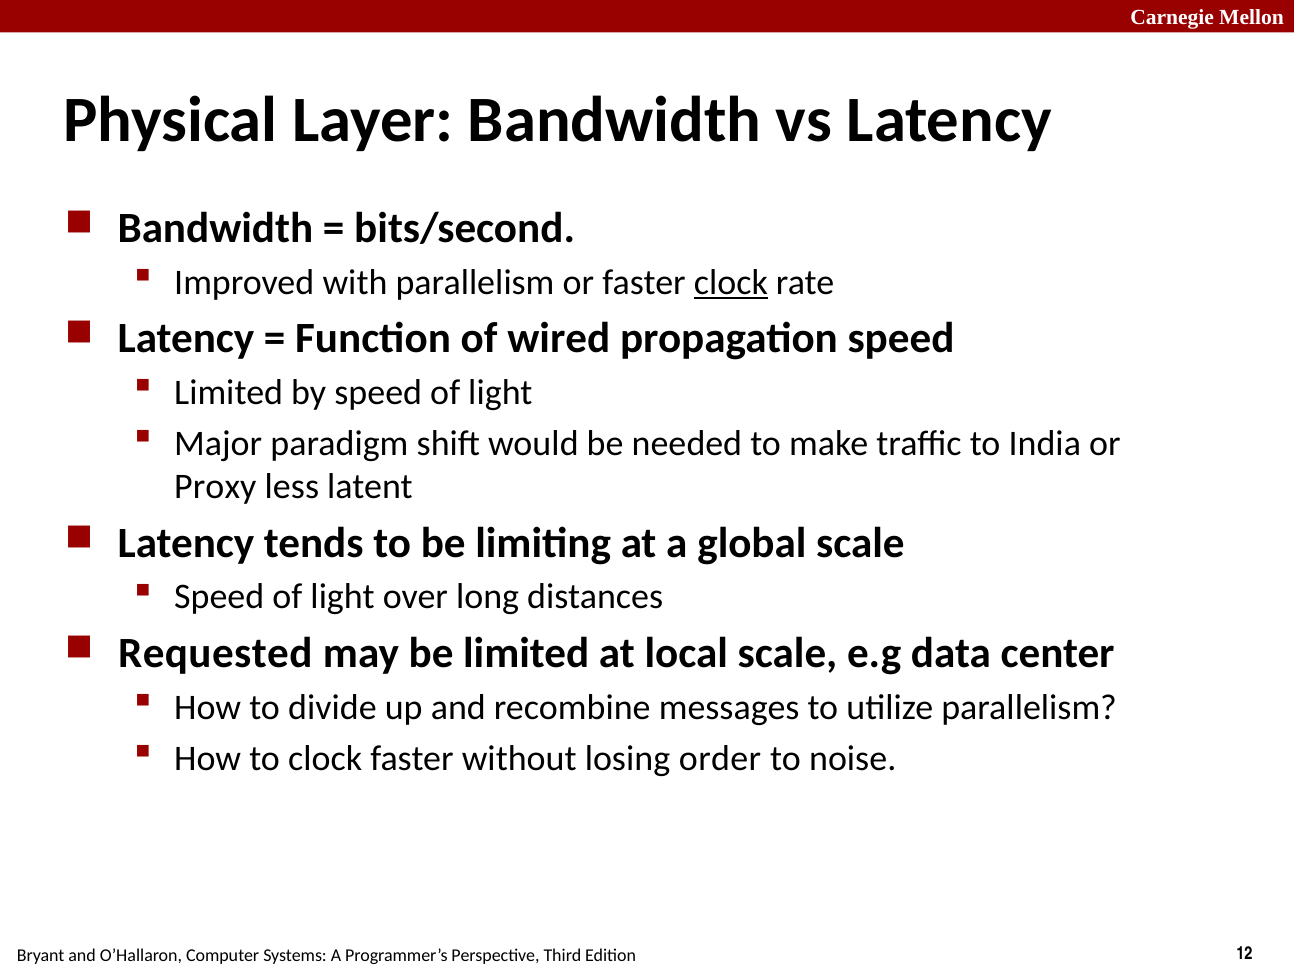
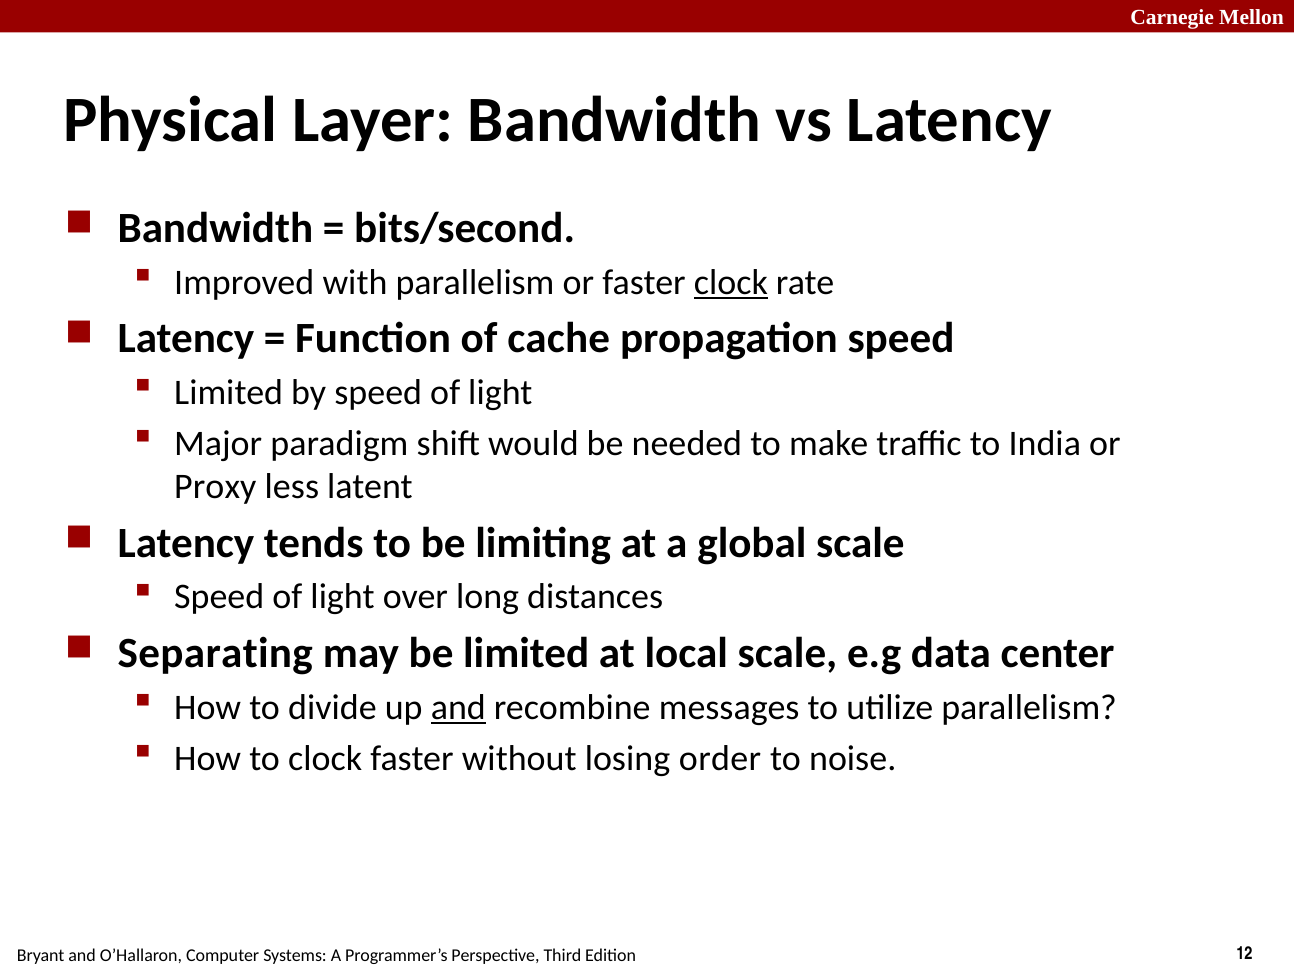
wired: wired -> cache
Requested: Requested -> Separating
and at (458, 708) underline: none -> present
